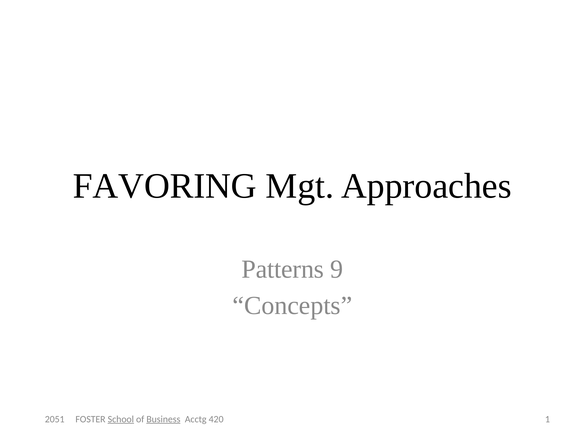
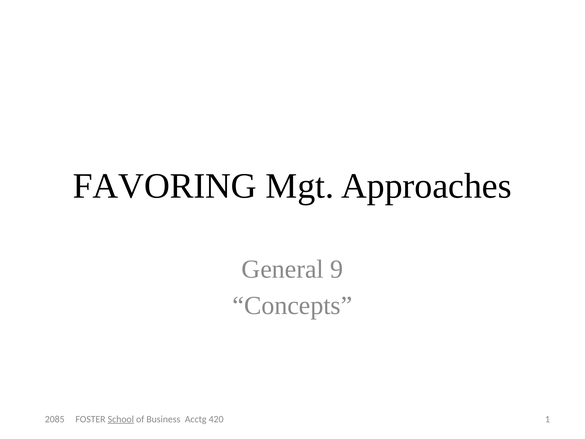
Patterns: Patterns -> General
2051: 2051 -> 2085
Business underline: present -> none
